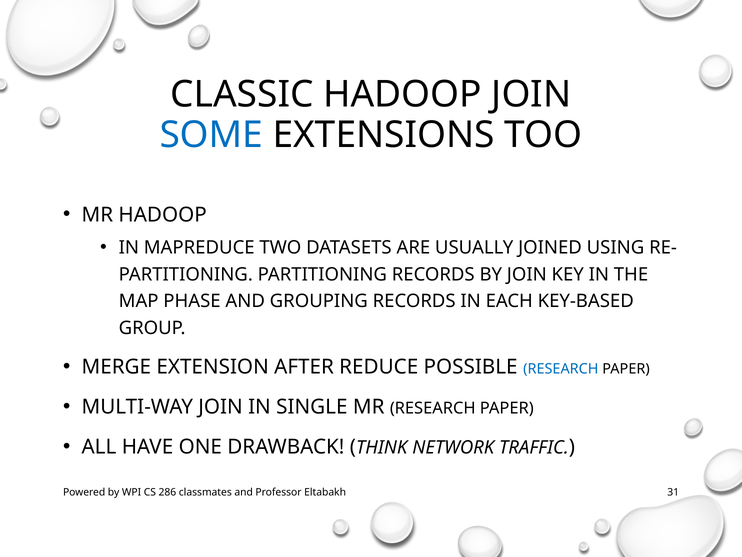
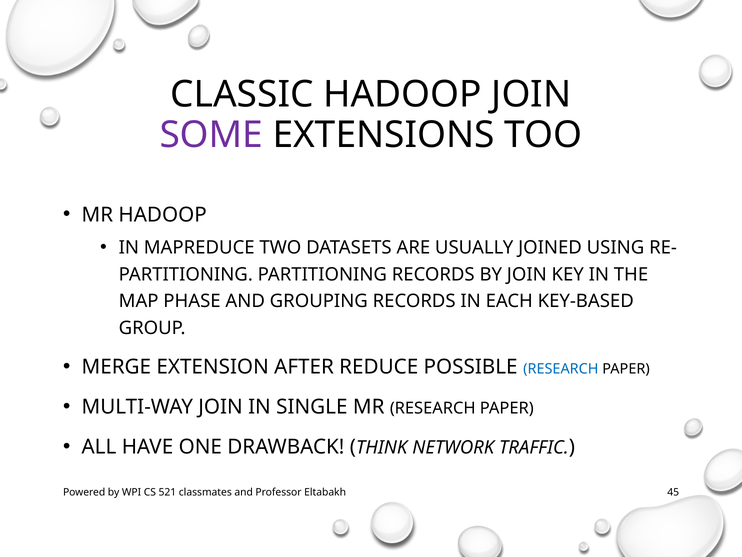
SOME colour: blue -> purple
286: 286 -> 521
31: 31 -> 45
